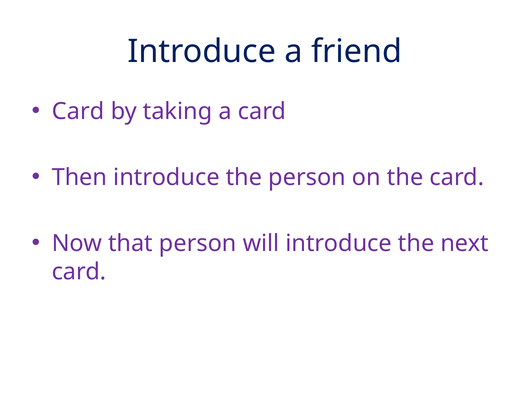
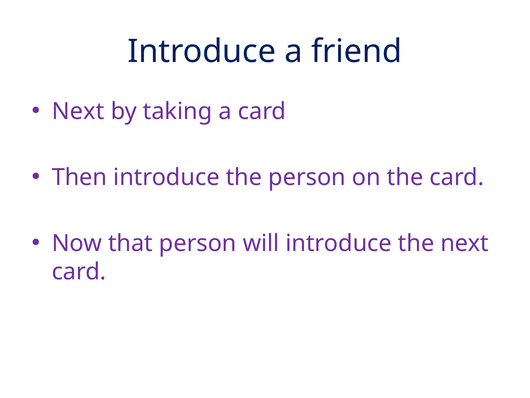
Card at (78, 111): Card -> Next
